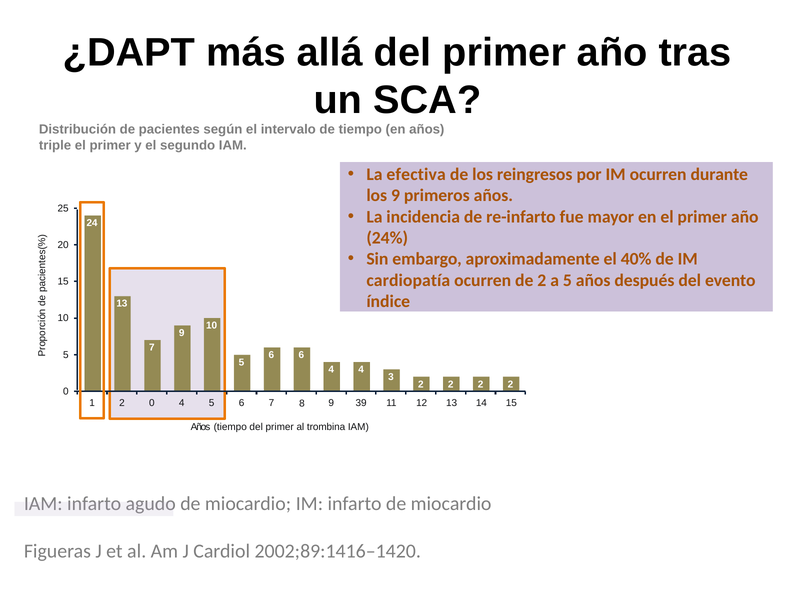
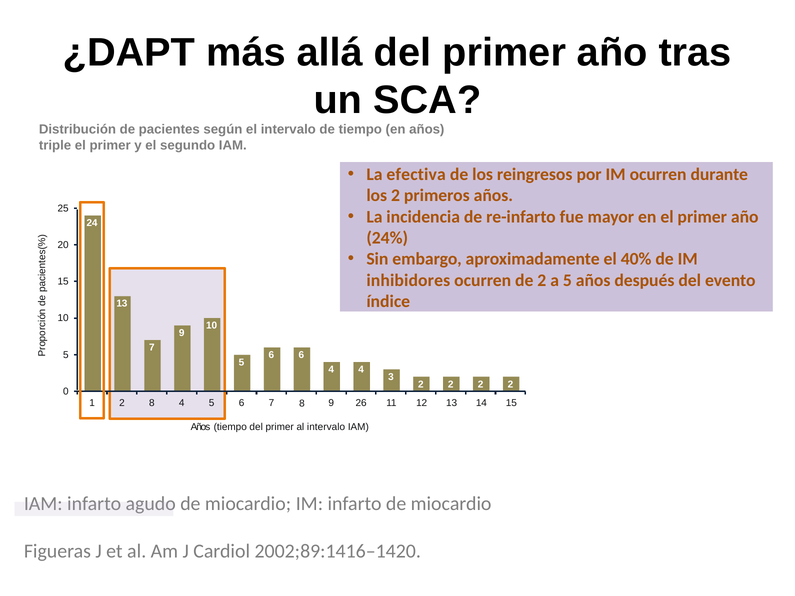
los 9: 9 -> 2
cardiopatía: cardiopatía -> inhibidores
1 2 0: 0 -> 8
39: 39 -> 26
al trombina: trombina -> intervalo
